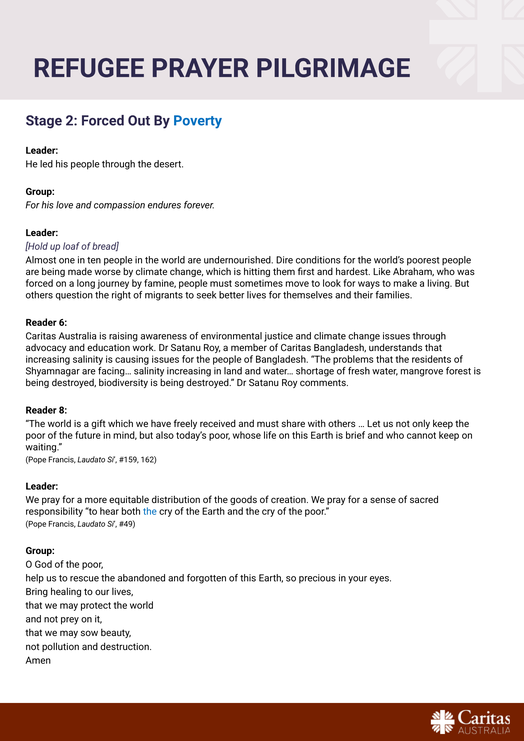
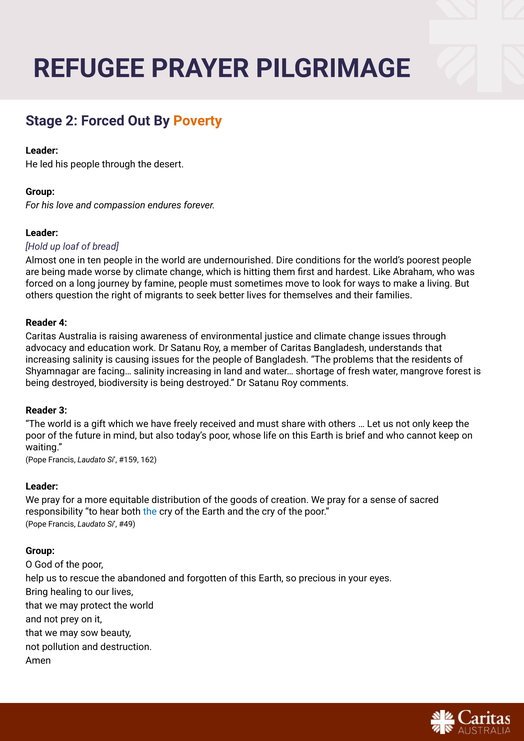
Poverty colour: blue -> orange
6: 6 -> 4
8: 8 -> 3
